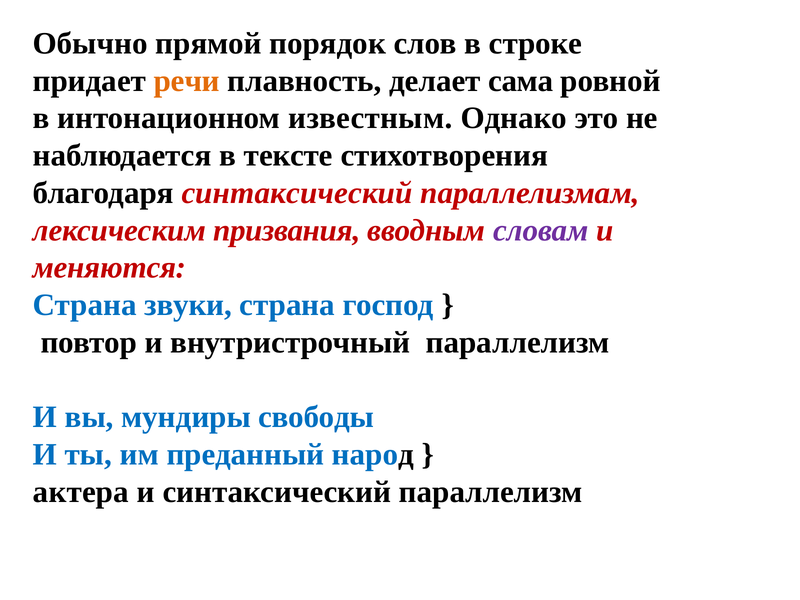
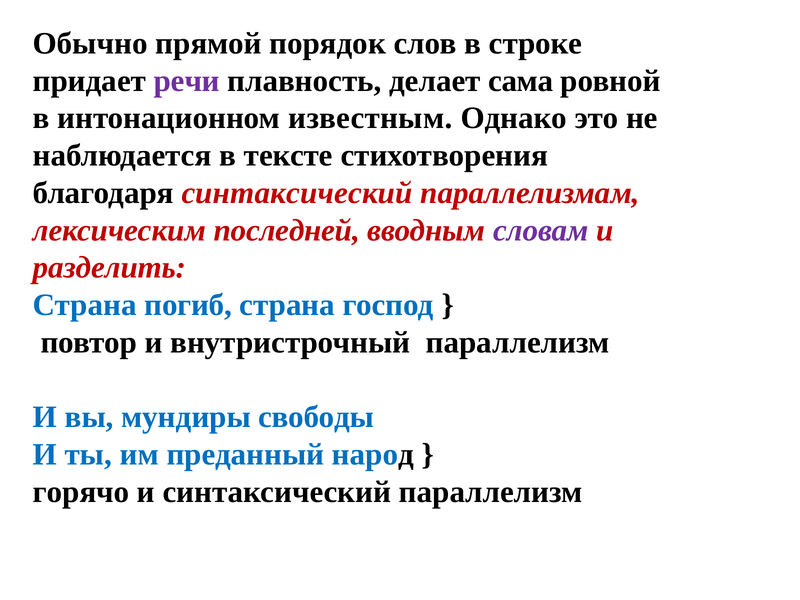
речи colour: orange -> purple
призвания: призвания -> последней
меняются: меняются -> разделить
звуки: звуки -> погиб
актера: актера -> горячо
